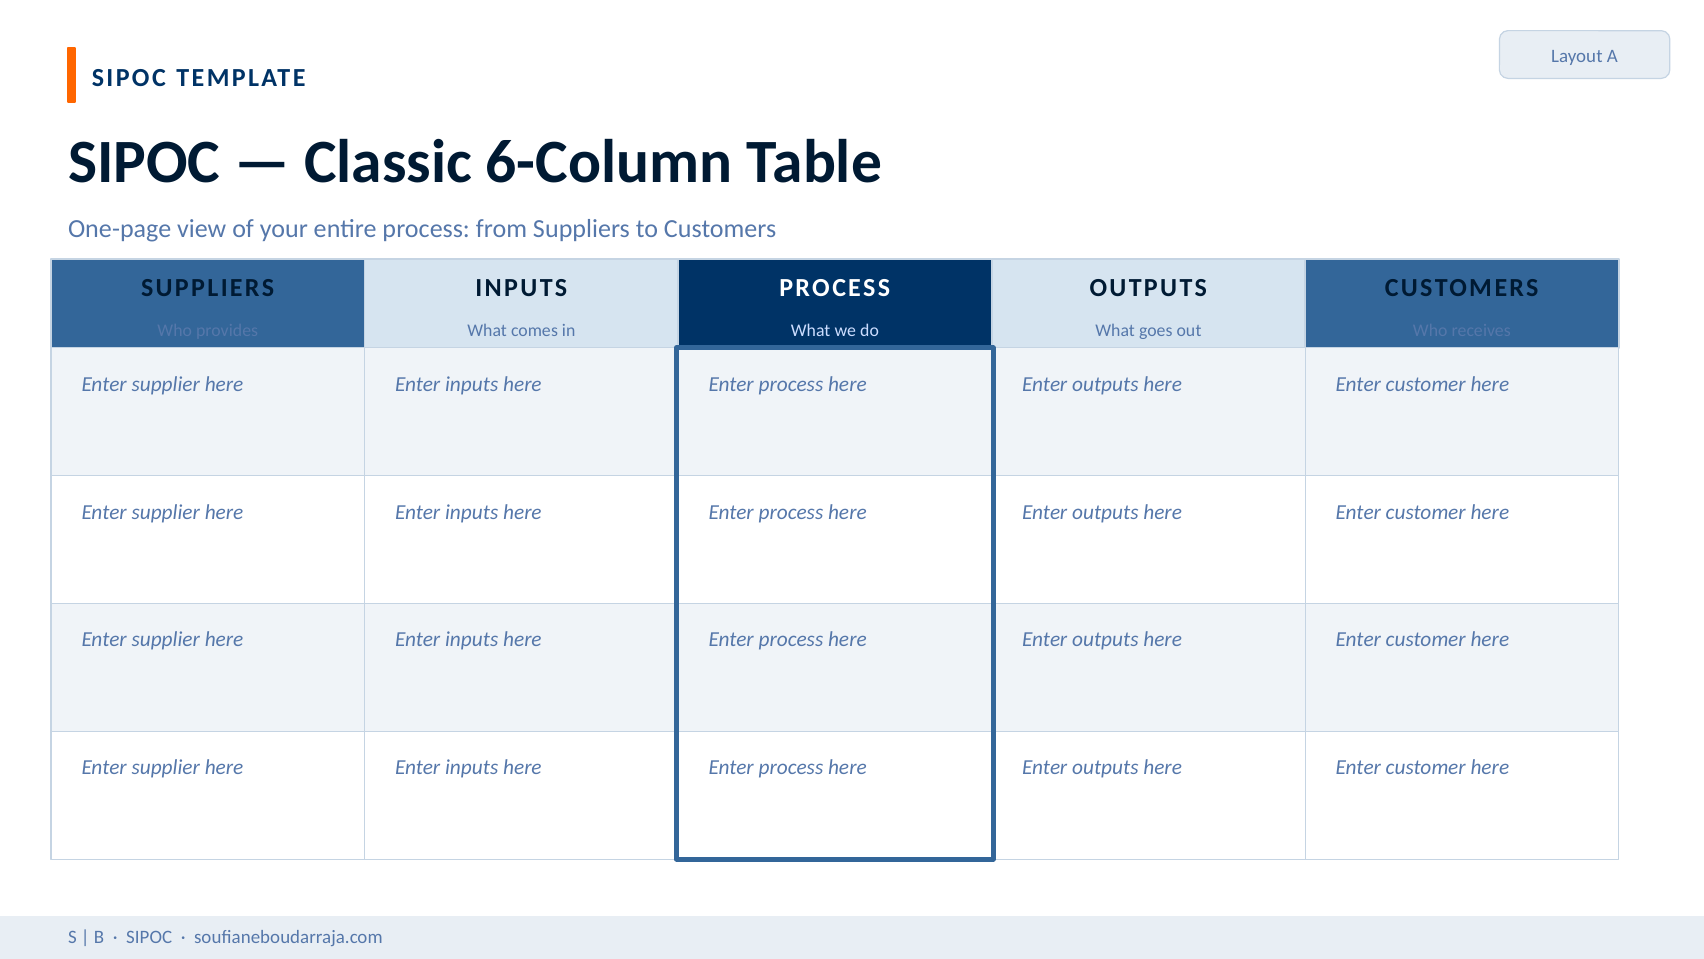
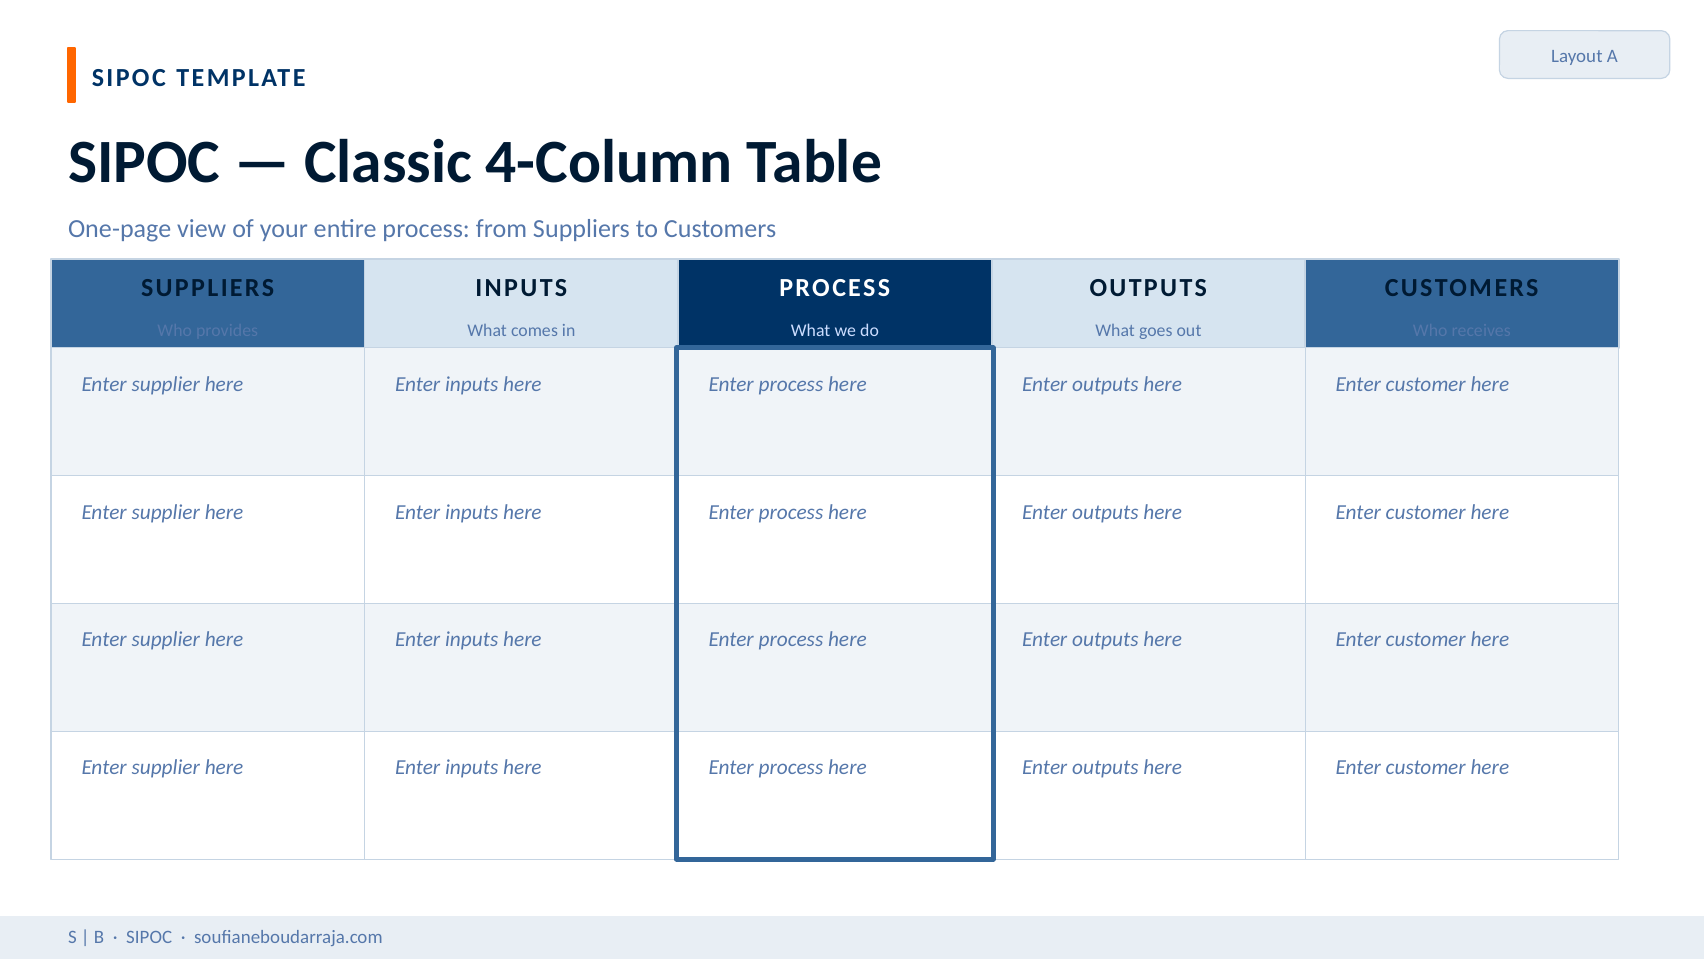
6-Column: 6-Column -> 4-Column
